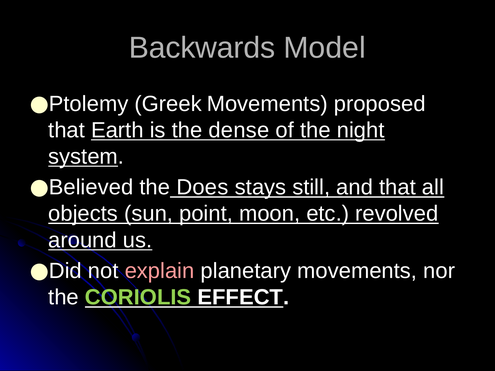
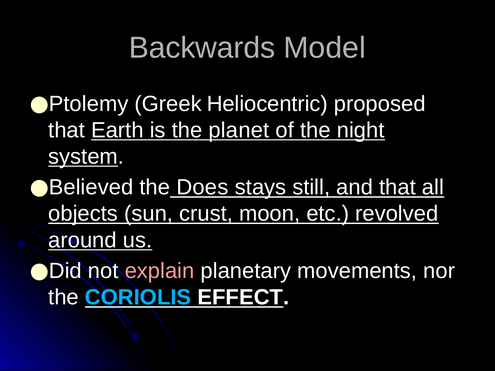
Greek Movements: Movements -> Heliocentric
dense: dense -> planet
point: point -> crust
CORIOLIS colour: light green -> light blue
